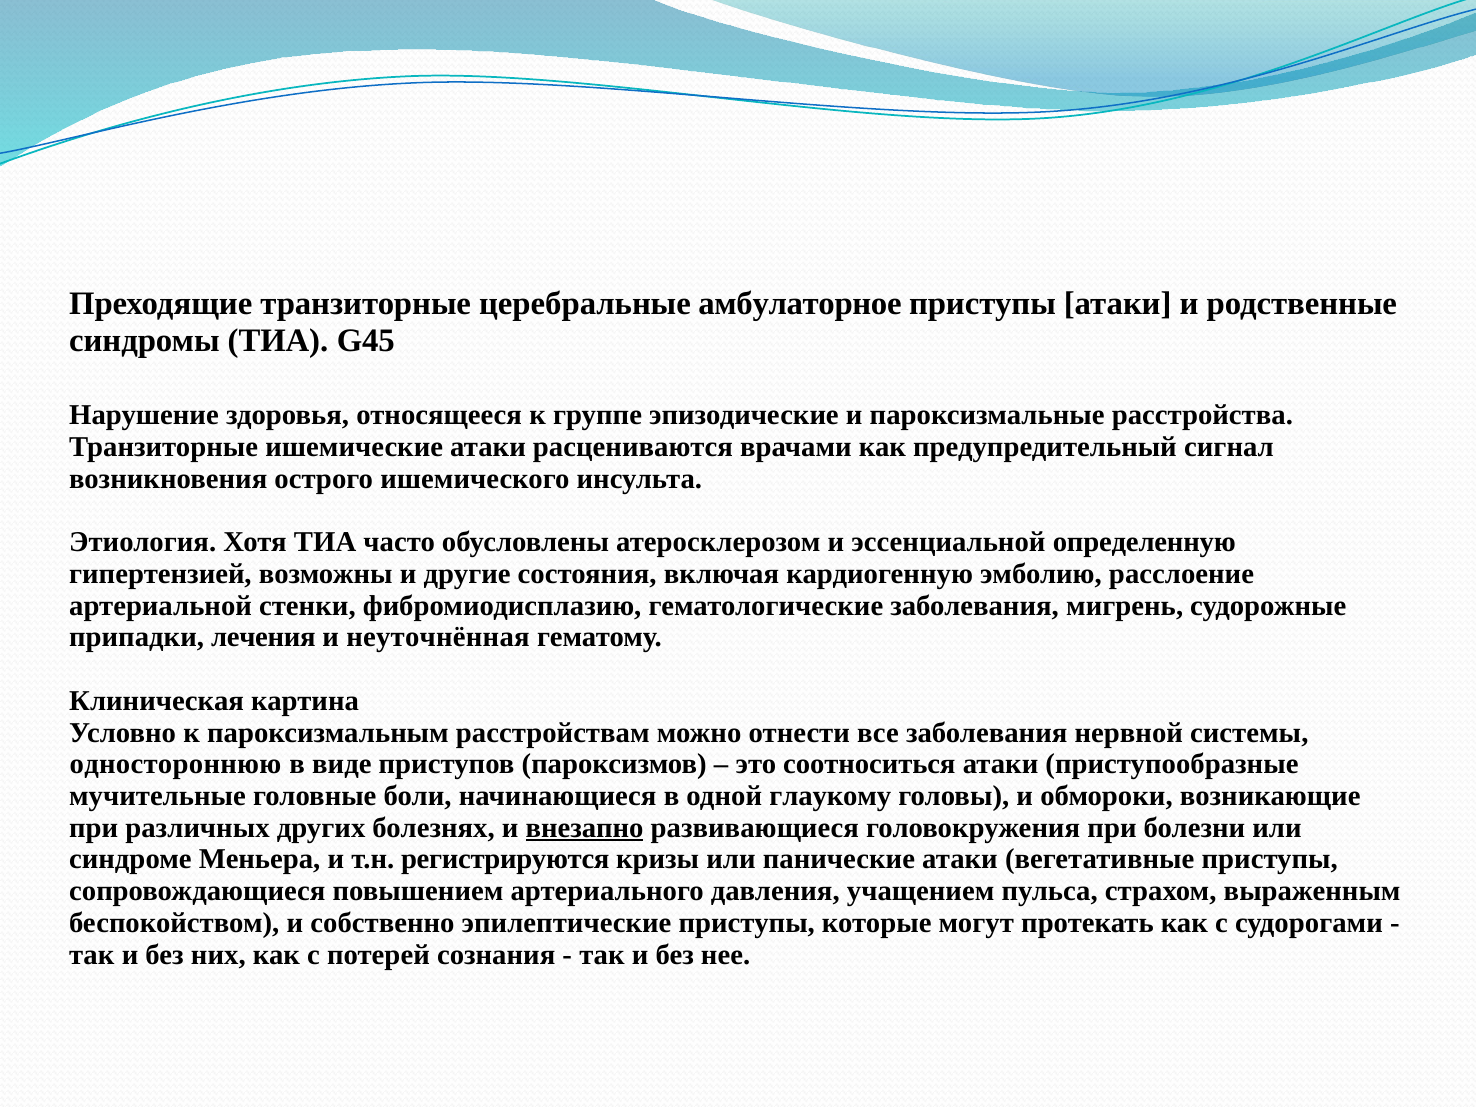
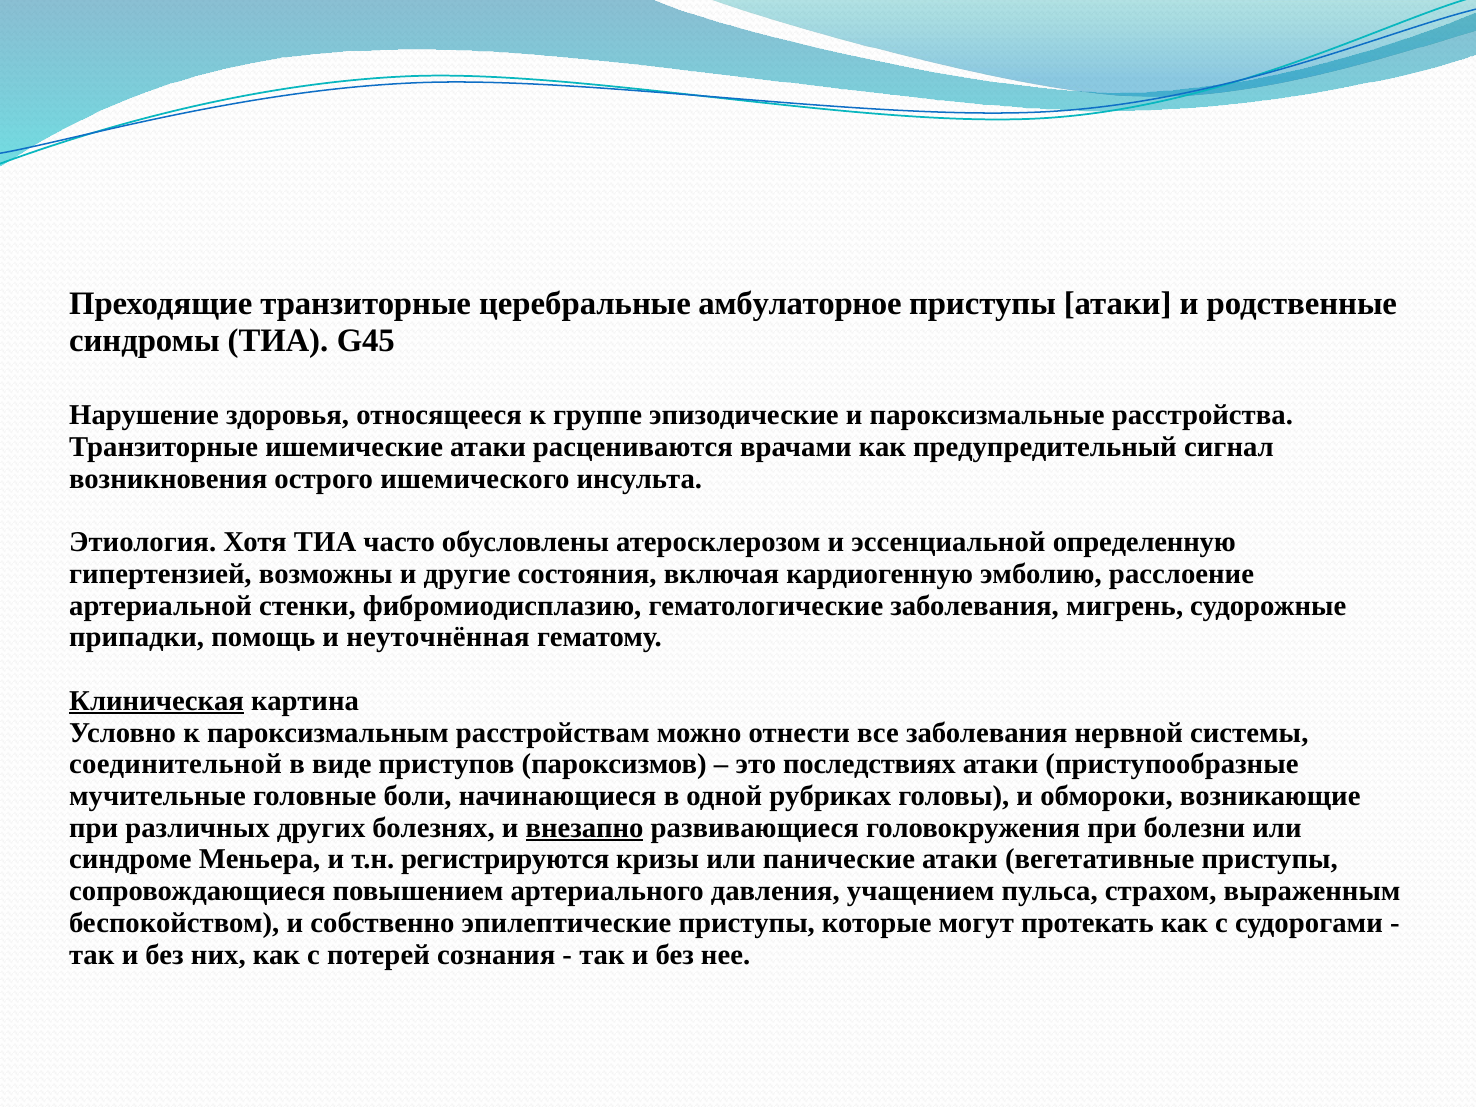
лечения: лечения -> помощь
Клиническая underline: none -> present
одностороннюю: одностороннюю -> соединительной
соотноситься: соотноситься -> последствиях
глаукому: глаукому -> рубриках
